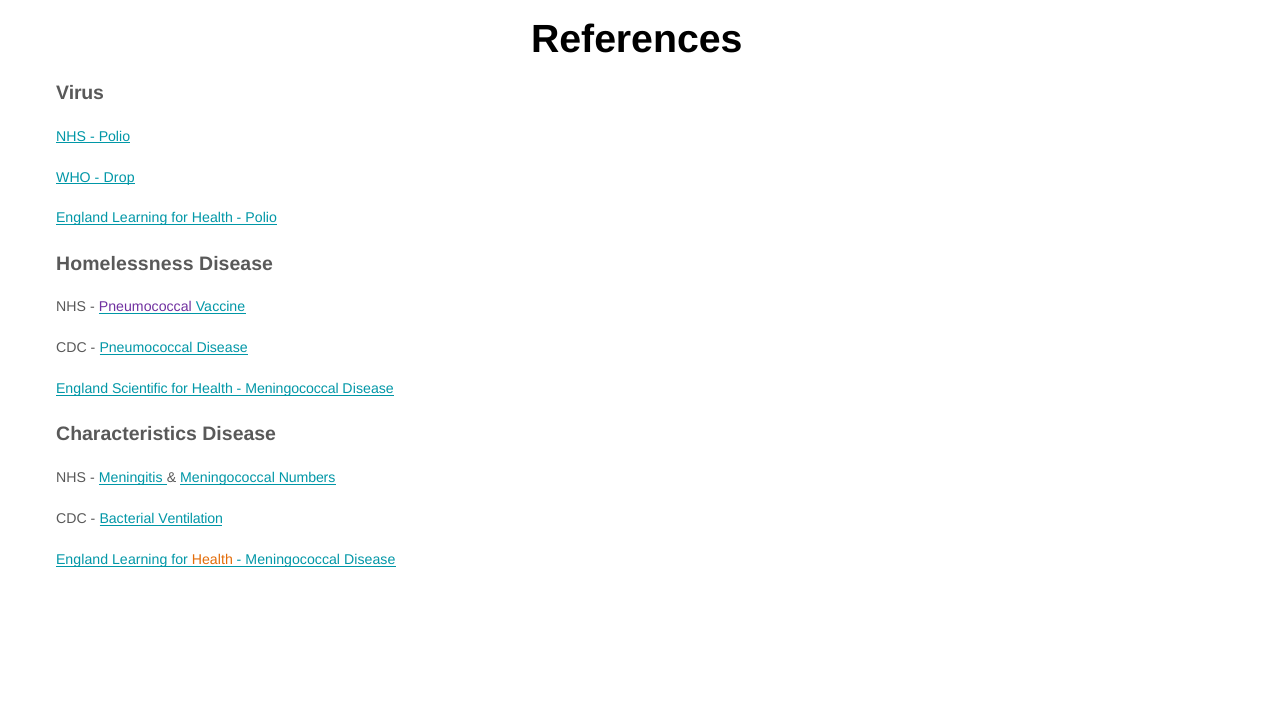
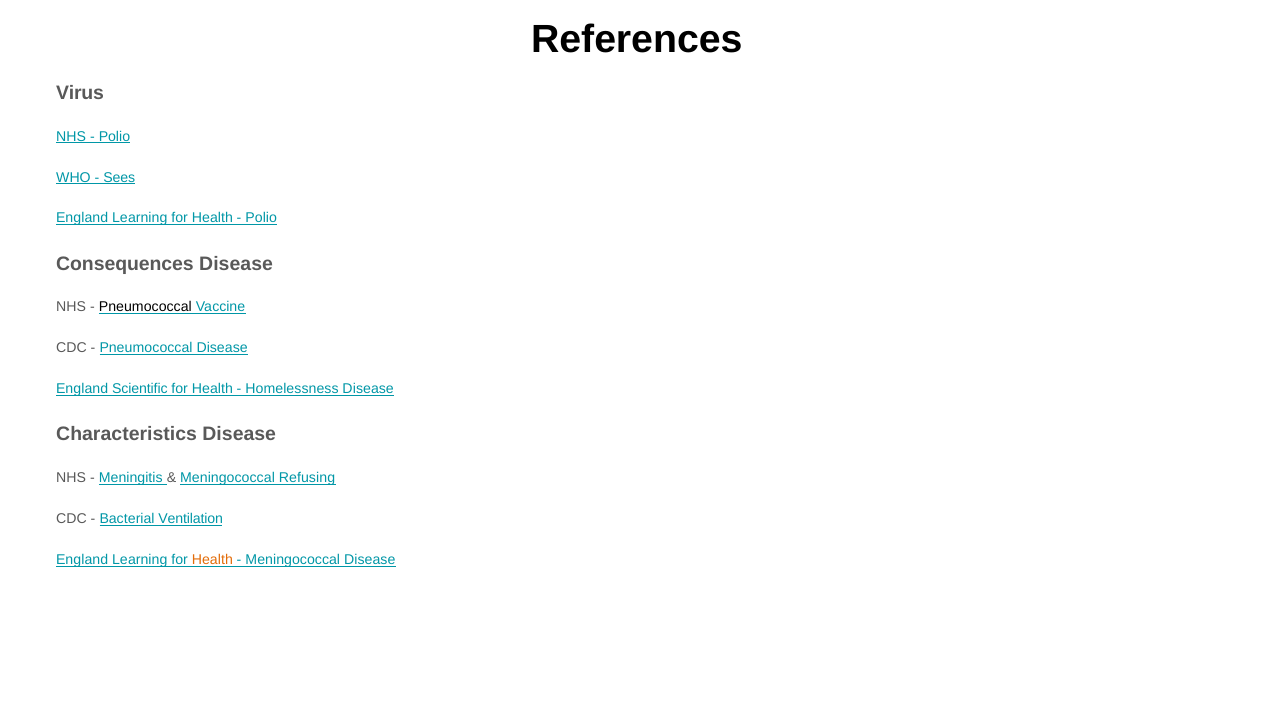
Drop: Drop -> Sees
Homelessness: Homelessness -> Consequences
Pneumococcal at (145, 307) colour: purple -> black
Meningococcal at (292, 389): Meningococcal -> Homelessness
Numbers: Numbers -> Refusing
